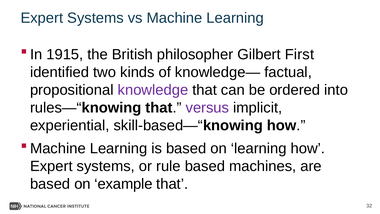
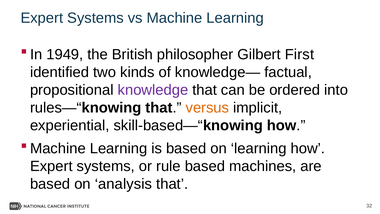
1915: 1915 -> 1949
versus colour: purple -> orange
example: example -> analysis
